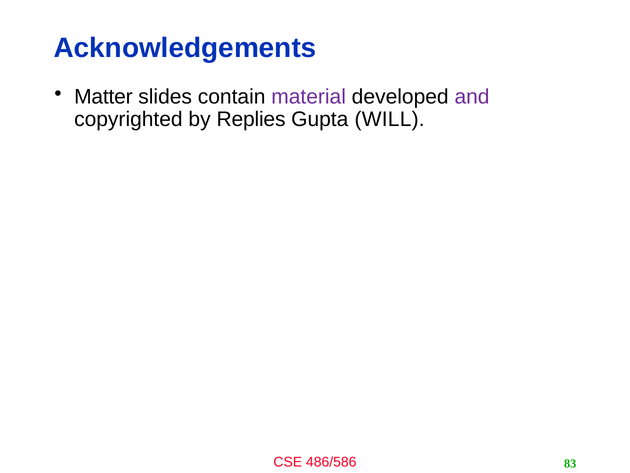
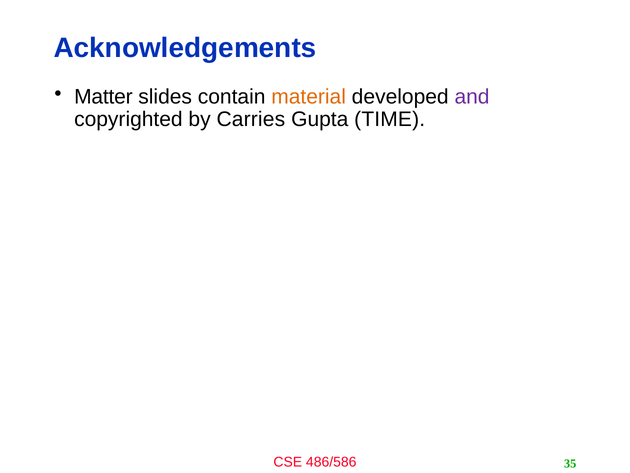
material colour: purple -> orange
Replies: Replies -> Carries
WILL: WILL -> TIME
83: 83 -> 35
